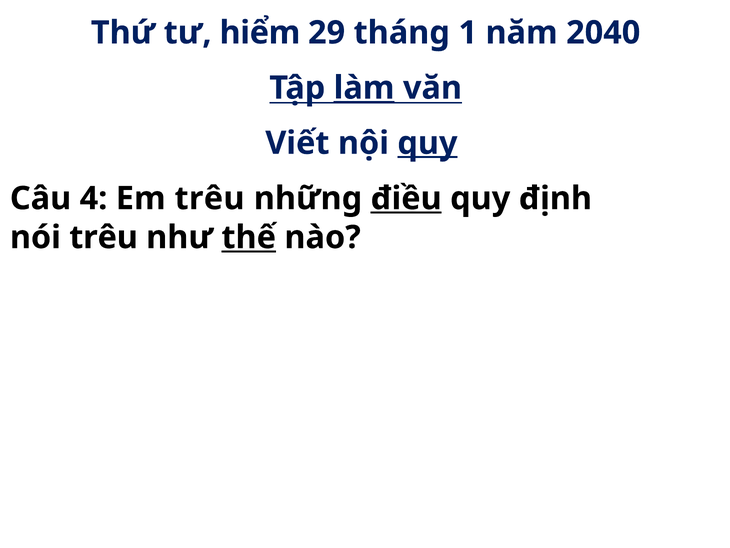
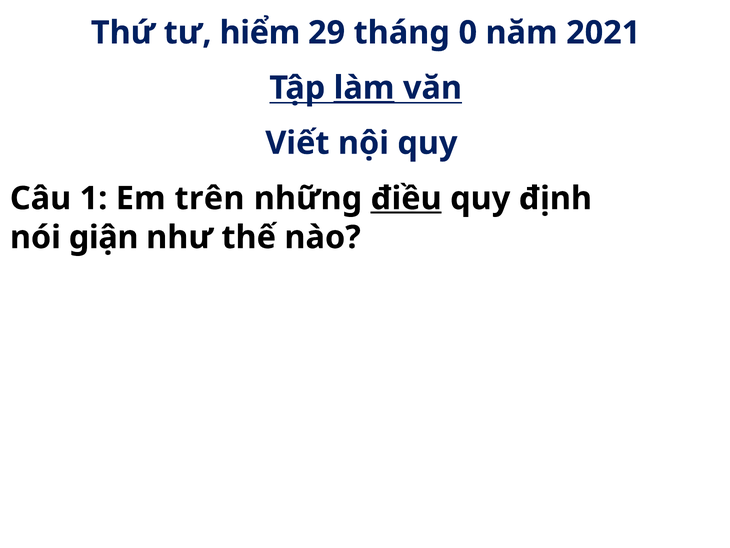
1: 1 -> 0
2040: 2040 -> 2021
quy at (427, 143) underline: present -> none
4: 4 -> 1
Em trêu: trêu -> trên
nói trêu: trêu -> giận
thế underline: present -> none
